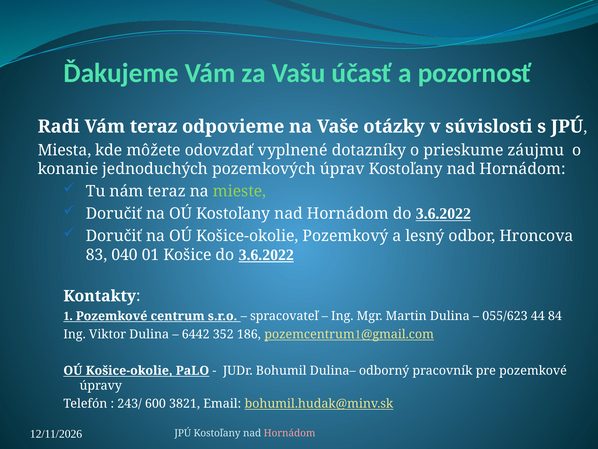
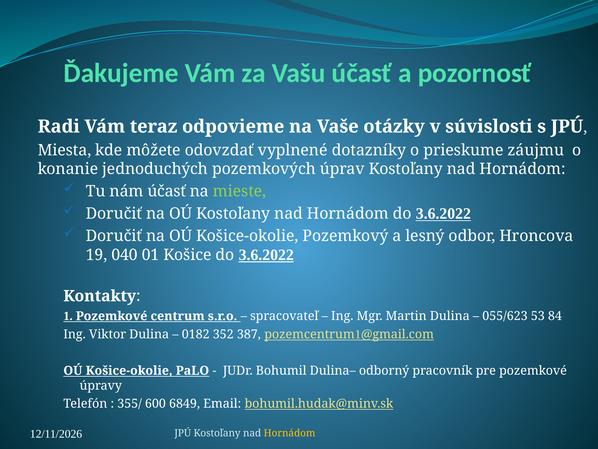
nám teraz: teraz -> účasť
83: 83 -> 19
44: 44 -> 53
6442: 6442 -> 0182
186: 186 -> 387
243/: 243/ -> 355/
3821: 3821 -> 6849
Hornádom at (290, 433) colour: pink -> yellow
